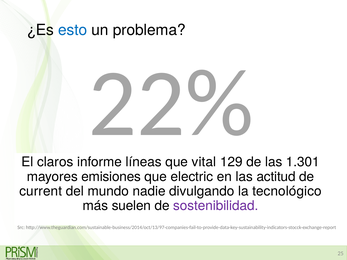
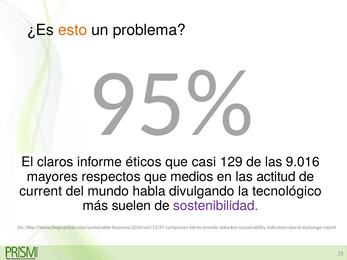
esto colour: blue -> orange
22%: 22% -> 95%
líneas: líneas -> éticos
vital: vital -> casi
1.301: 1.301 -> 9.016
emisiones: emisiones -> respectos
electric: electric -> medios
nadie: nadie -> habla
